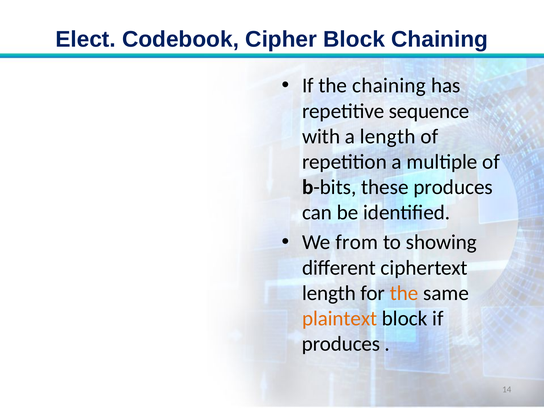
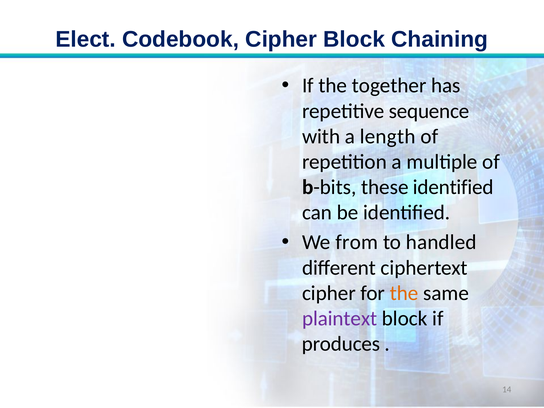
the chaining: chaining -> together
these produces: produces -> identified
showing: showing -> handled
length at (329, 293): length -> cipher
plaintext colour: orange -> purple
